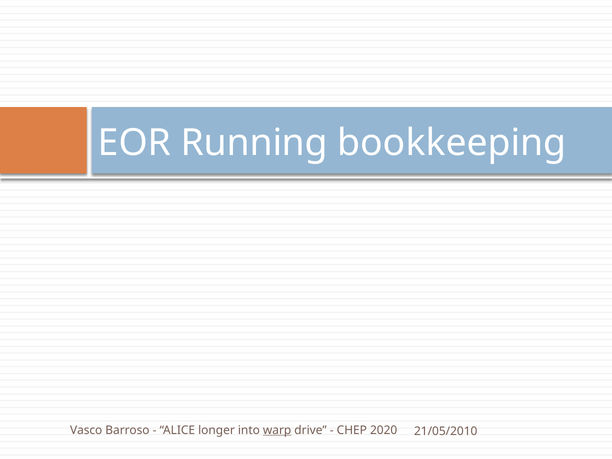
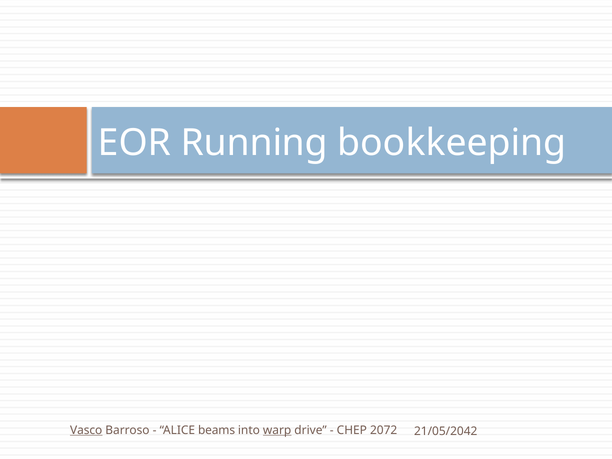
Vasco underline: none -> present
longer: longer -> beams
2020: 2020 -> 2072
21/05/2010: 21/05/2010 -> 21/05/2042
